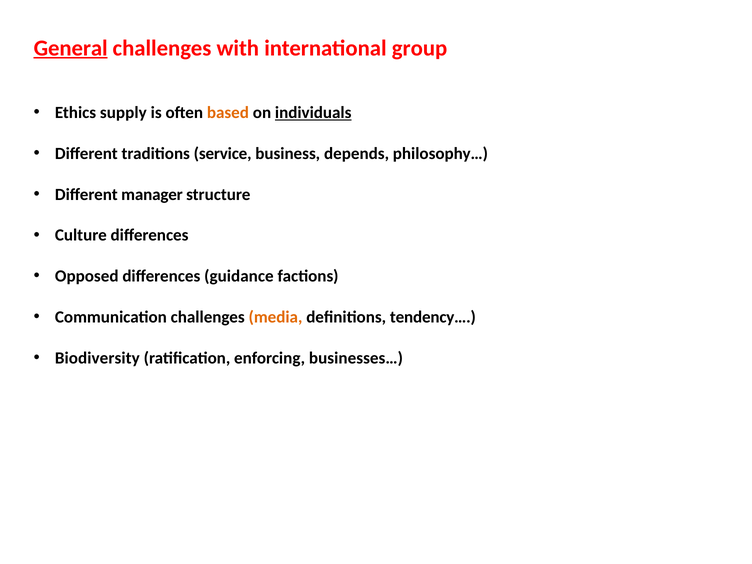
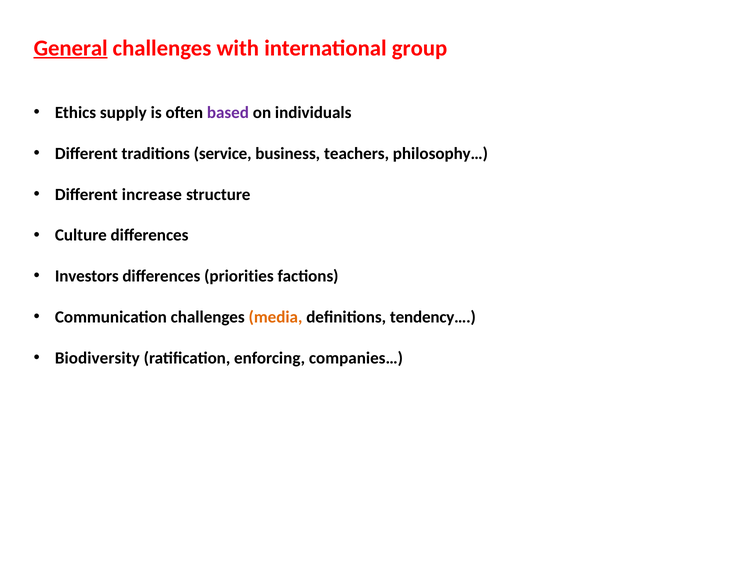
based colour: orange -> purple
individuals underline: present -> none
depends: depends -> teachers
manager: manager -> increase
Opposed: Opposed -> Investors
guidance: guidance -> priorities
businesses…: businesses… -> companies…
